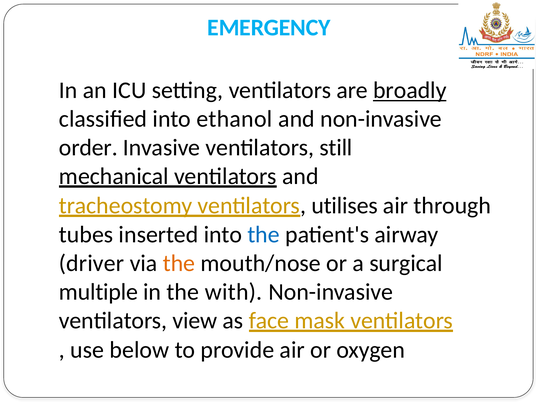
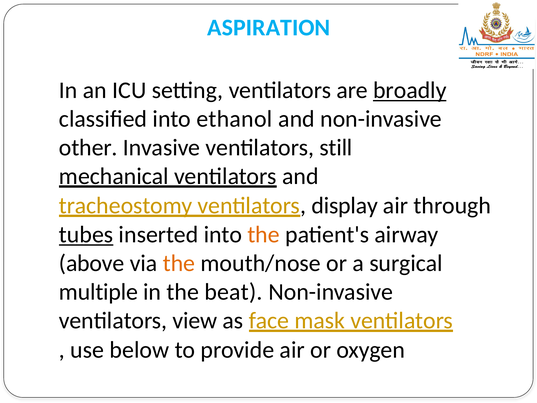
EMERGENCY: EMERGENCY -> ASPIRATION
order: order -> other
utilises: utilises -> display
tubes underline: none -> present
the at (264, 235) colour: blue -> orange
driver: driver -> above
with: with -> beat
